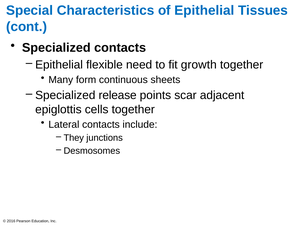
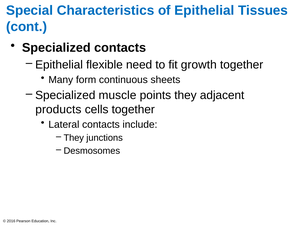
release: release -> muscle
points scar: scar -> they
epiglottis: epiglottis -> products
